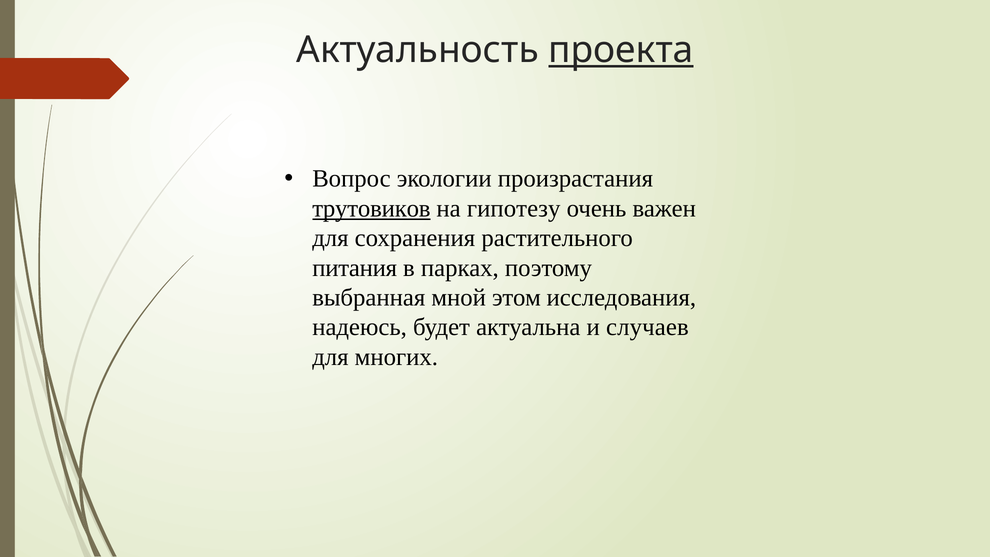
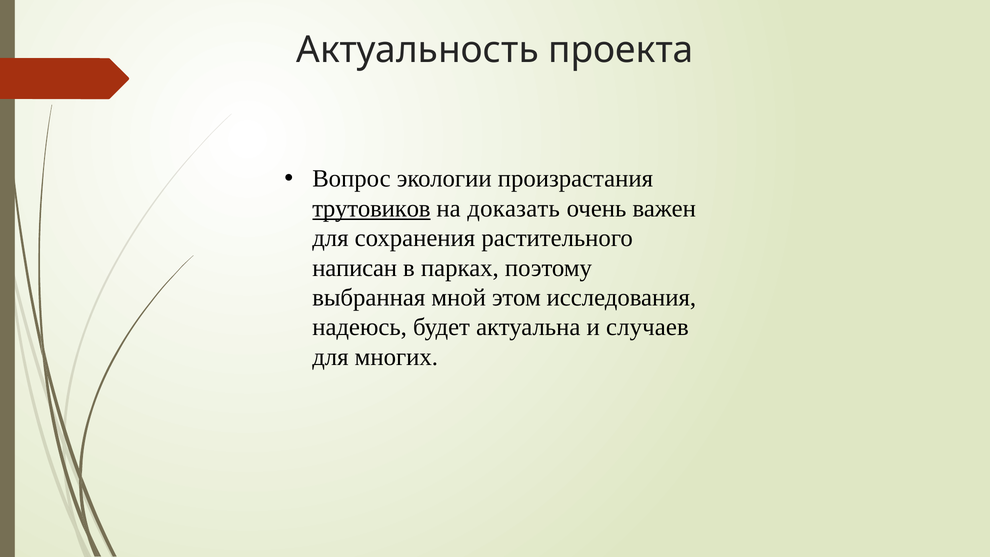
проекта underline: present -> none
гипотезу: гипотезу -> доказать
питания: питания -> написан
